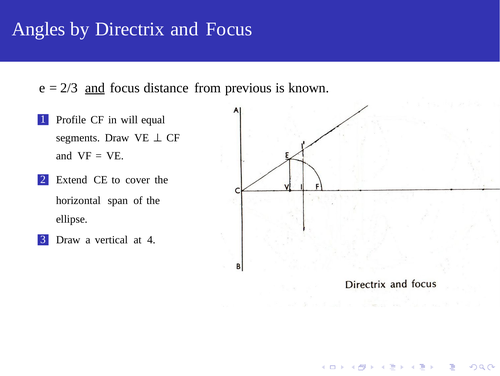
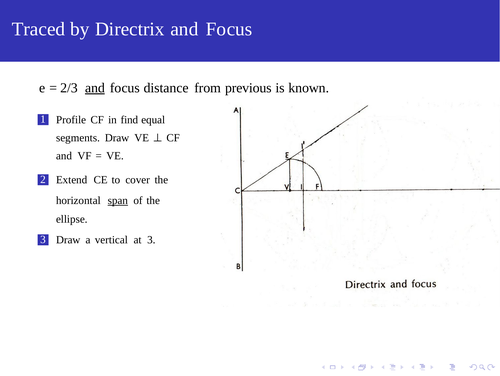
Angles: Angles -> Traced
will: will -> find
span underline: none -> present
at 4: 4 -> 3
